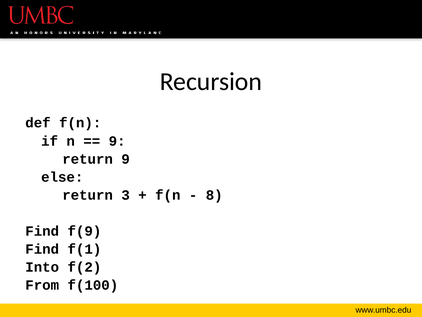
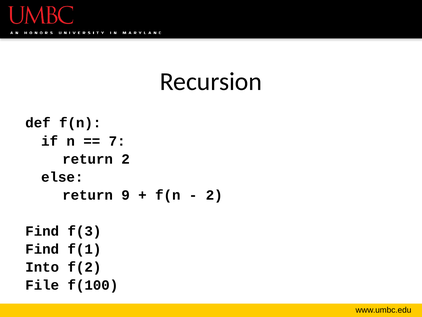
9 at (117, 141): 9 -> 7
return 9: 9 -> 2
3: 3 -> 9
8 at (214, 195): 8 -> 2
f(9: f(9 -> f(3
From: From -> File
